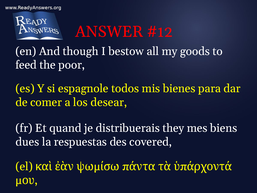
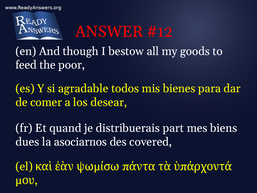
espagnole: espagnole -> agradable
they: they -> part
respuestas: respuestas -> asociarnos
